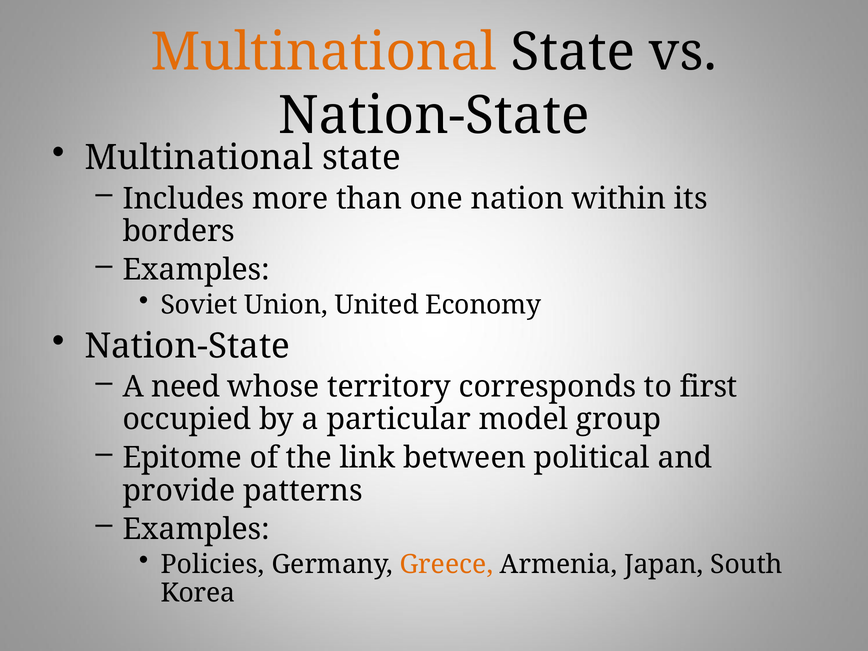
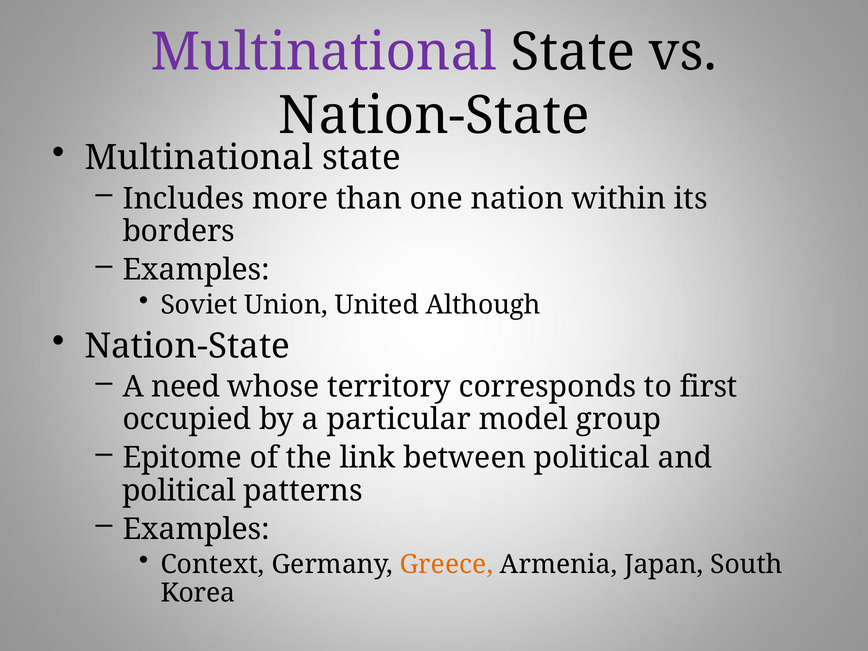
Multinational at (324, 52) colour: orange -> purple
Economy: Economy -> Although
provide at (179, 491): provide -> political
Policies: Policies -> Context
